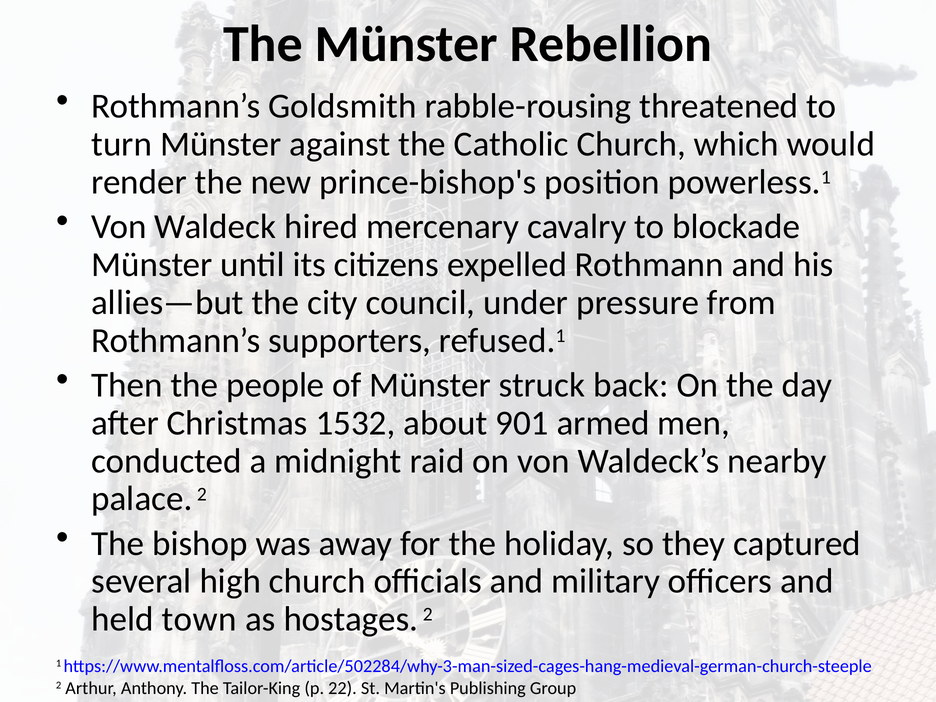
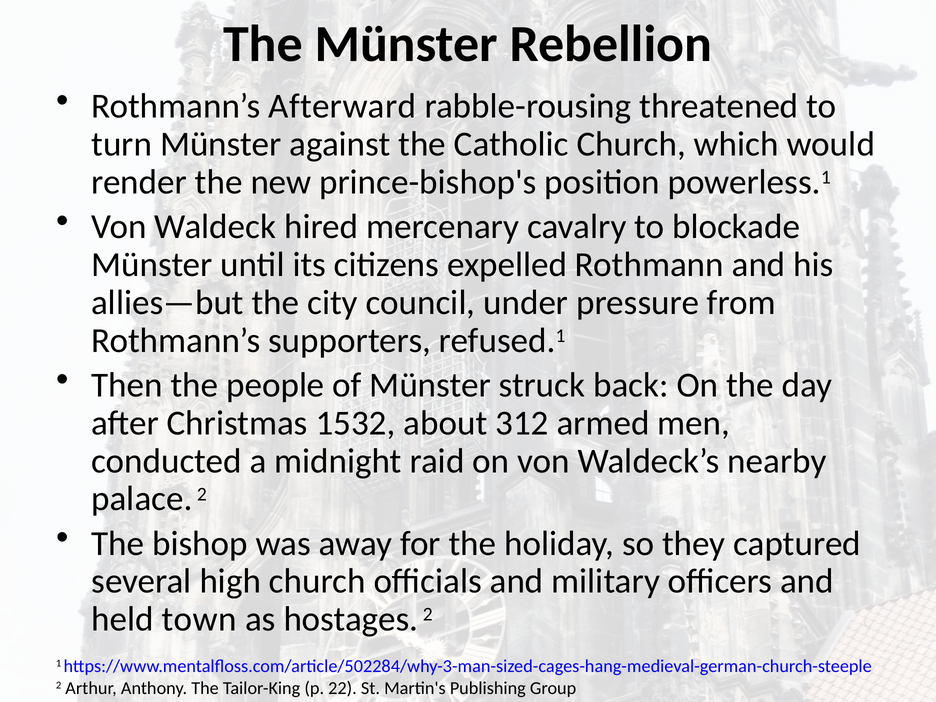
Goldsmith: Goldsmith -> Afterward
901: 901 -> 312
